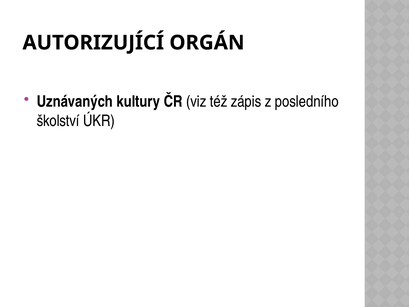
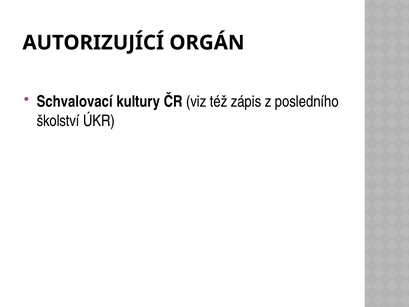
Uznávaných: Uznávaných -> Schvalovací
